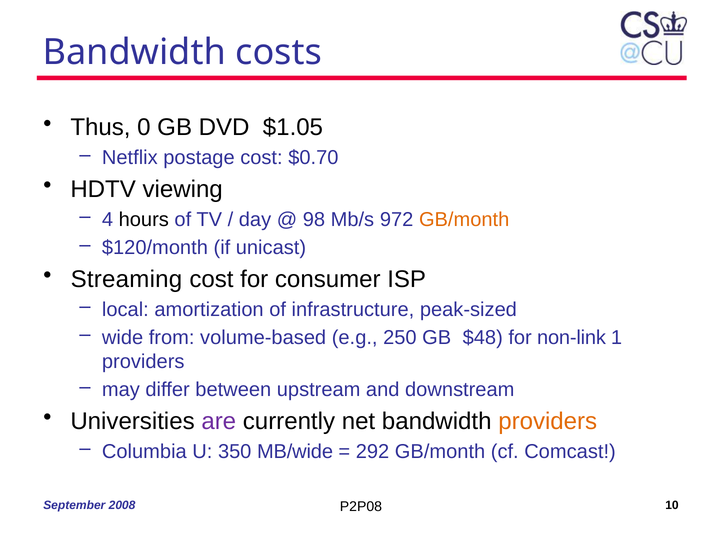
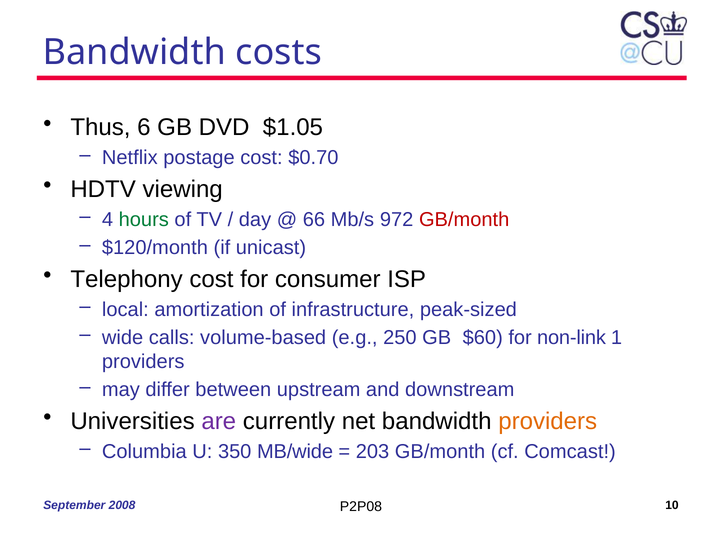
0: 0 -> 6
hours colour: black -> green
98: 98 -> 66
GB/month at (464, 219) colour: orange -> red
Streaming: Streaming -> Telephony
from: from -> calls
$48: $48 -> $60
292: 292 -> 203
